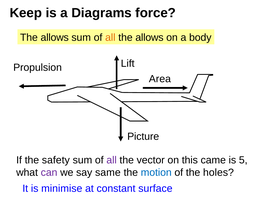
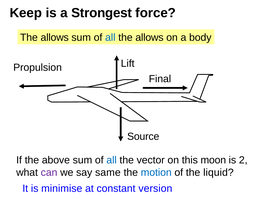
Diagrams: Diagrams -> Strongest
all at (110, 38) colour: orange -> blue
Area: Area -> Final
Picture: Picture -> Source
safety: safety -> above
all at (112, 160) colour: purple -> blue
came: came -> moon
5: 5 -> 2
holes: holes -> liquid
surface: surface -> version
